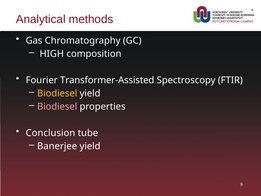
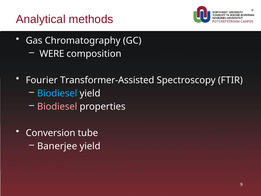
HIGH: HIGH -> WERE
Biodiesel at (57, 93) colour: yellow -> light blue
Conclusion: Conclusion -> Conversion
